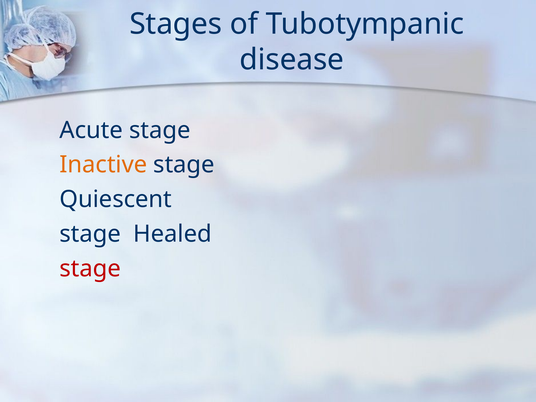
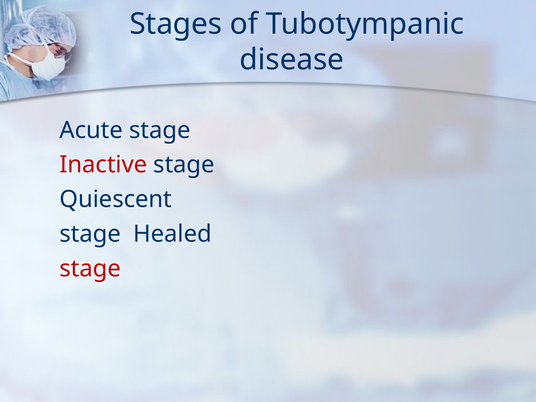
Inactive colour: orange -> red
